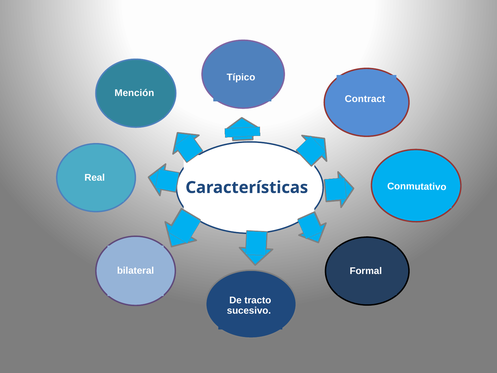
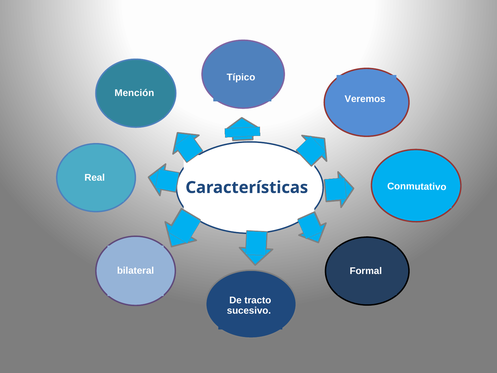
Contract: Contract -> Veremos
